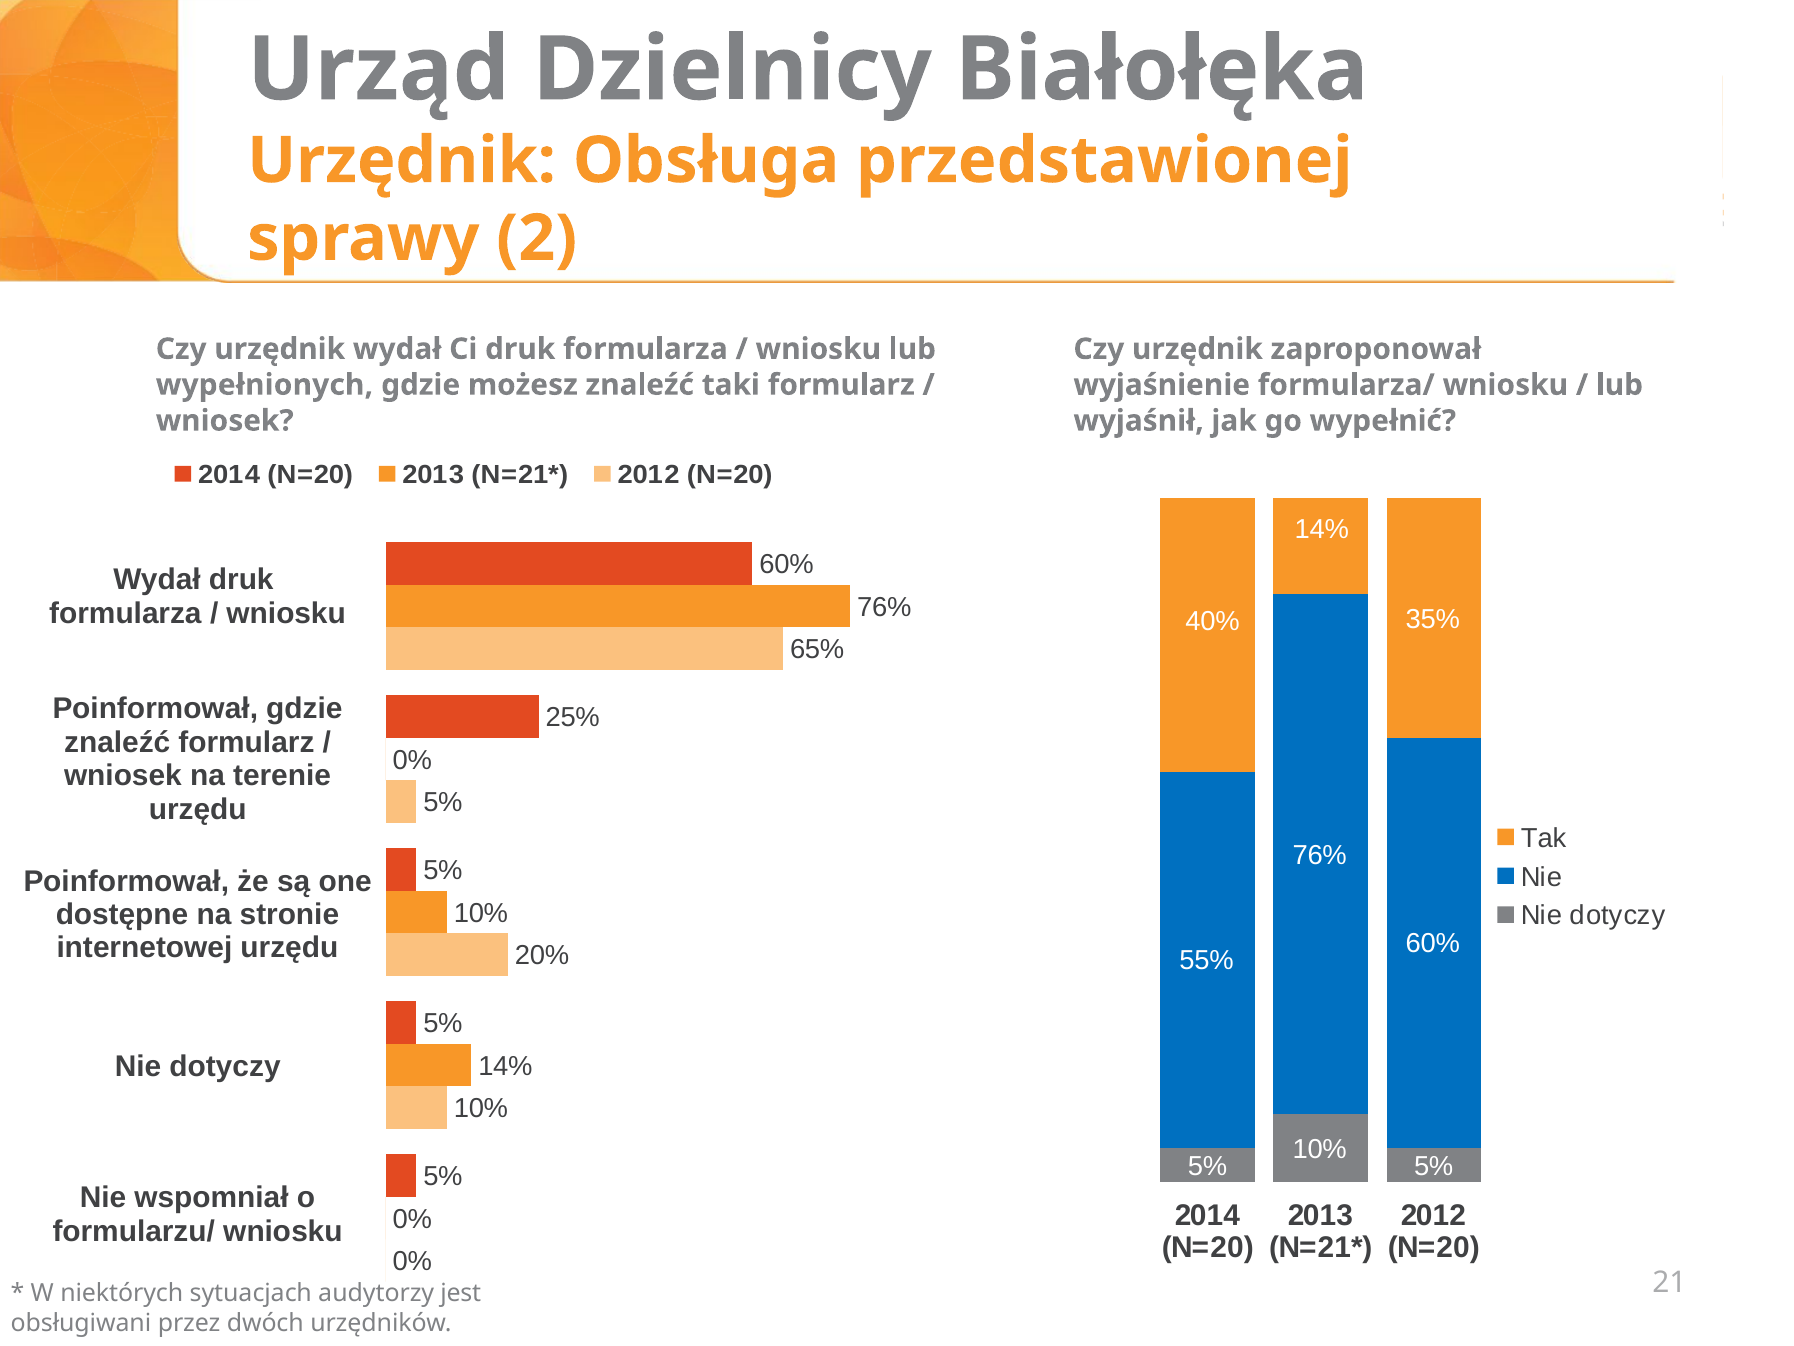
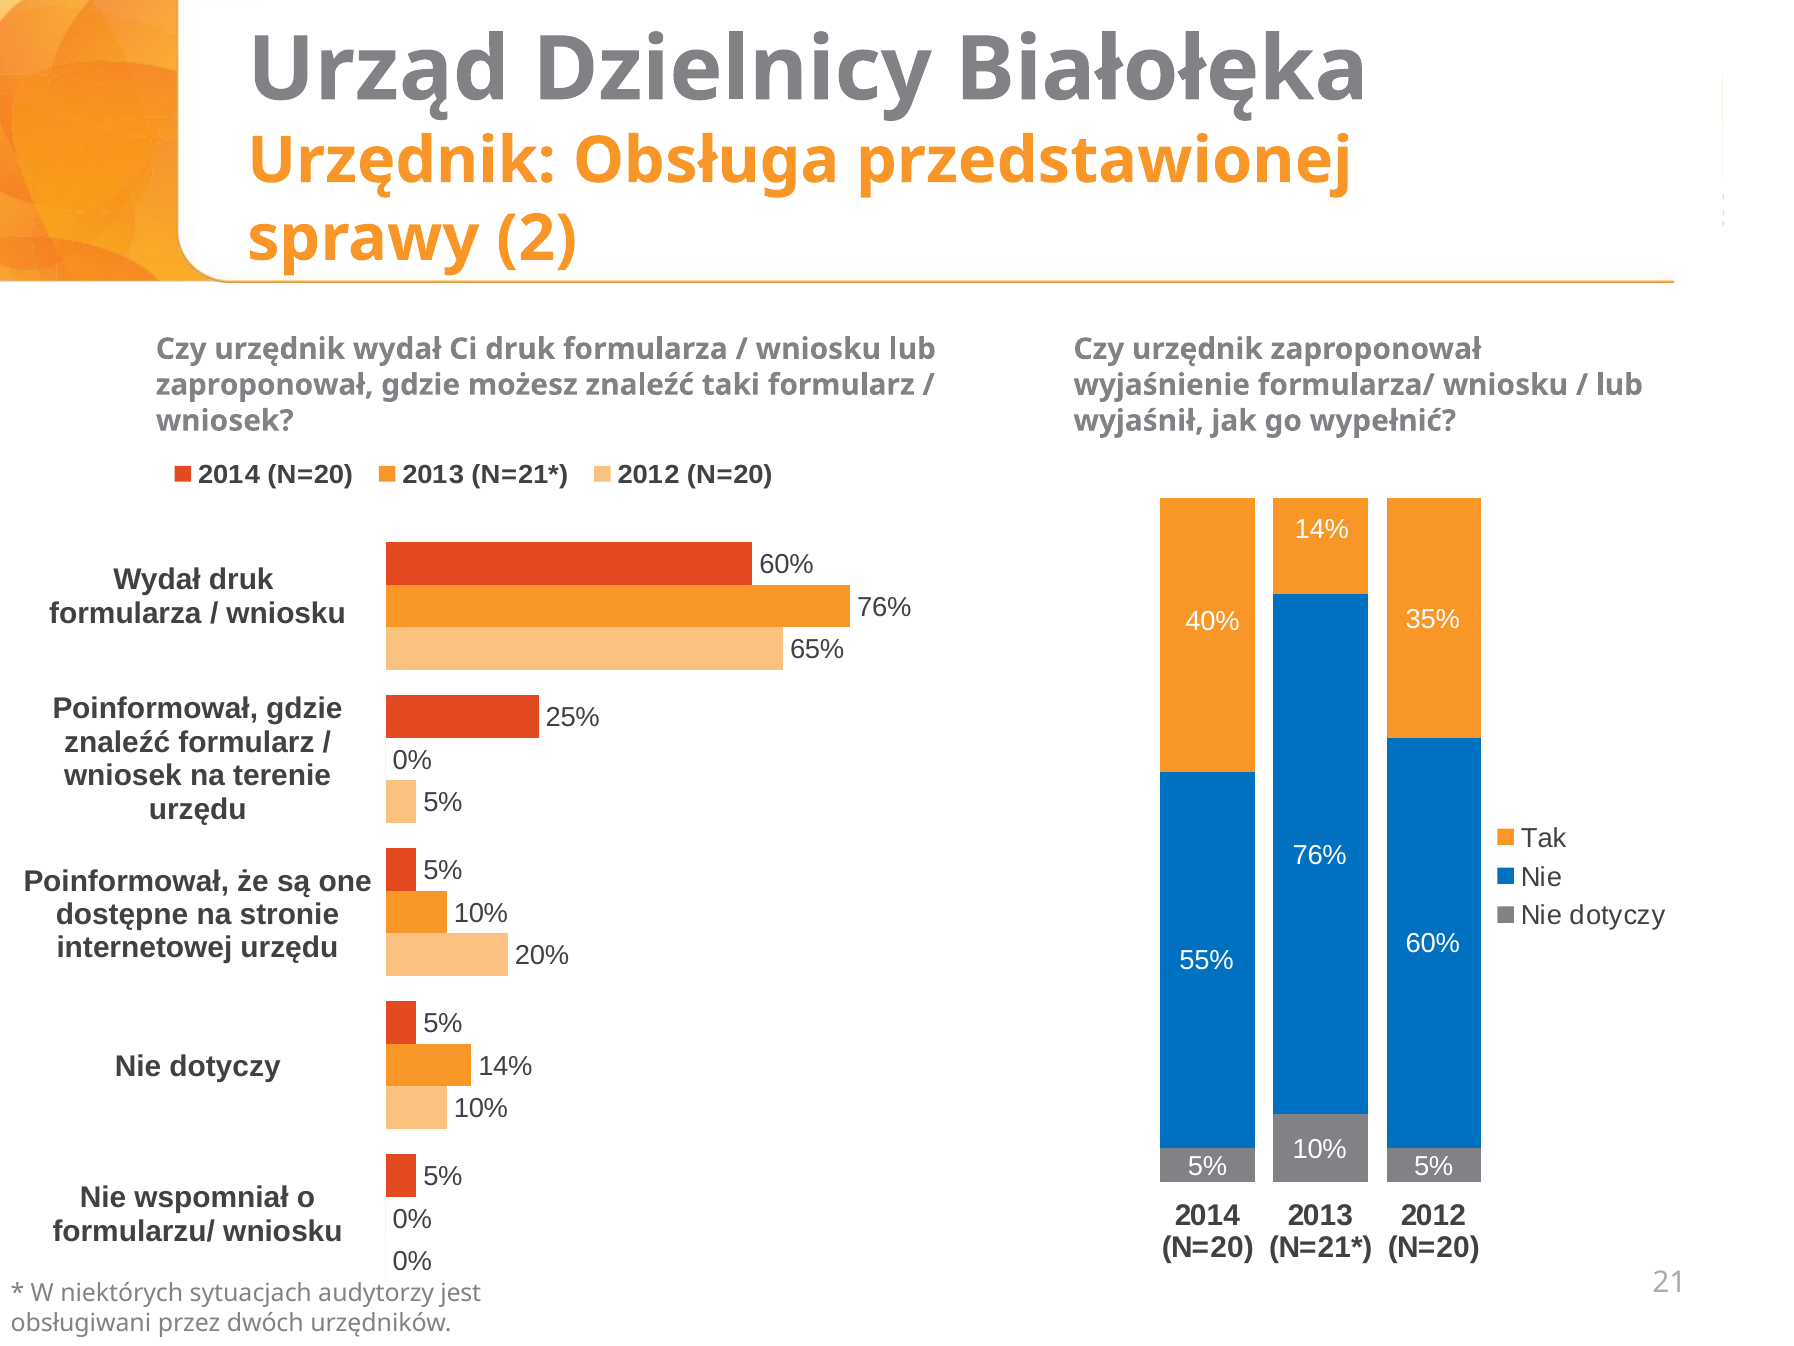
wypełnionych at (264, 385): wypełnionych -> zaproponował
